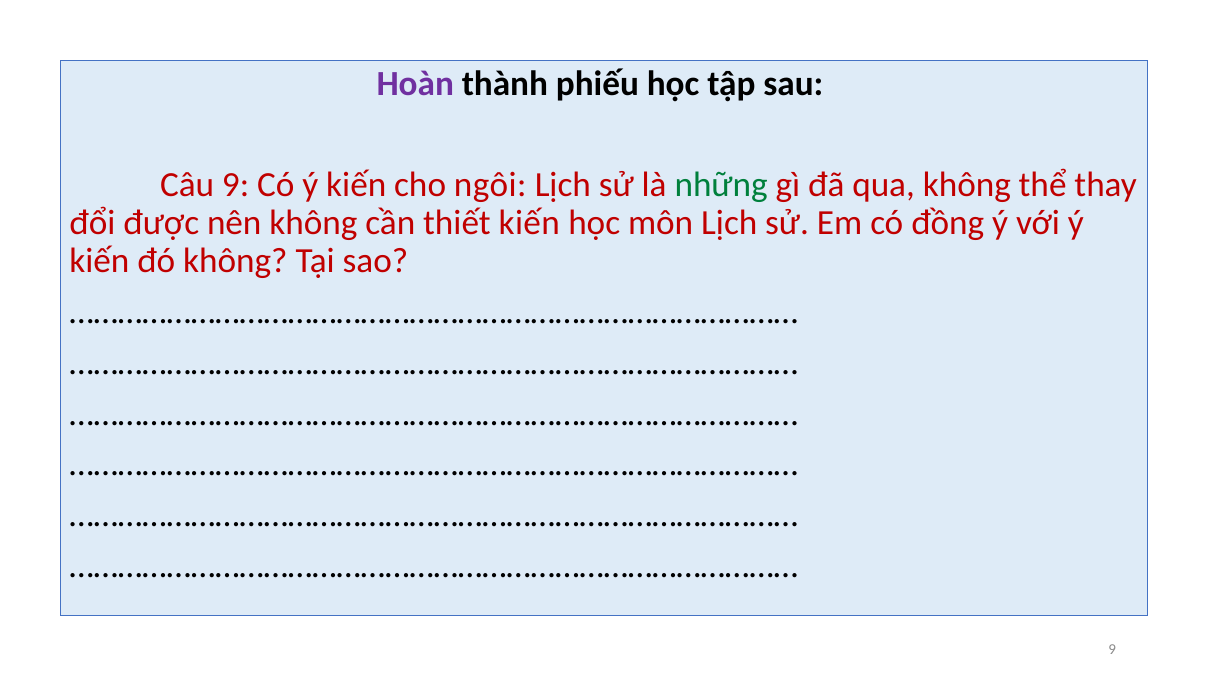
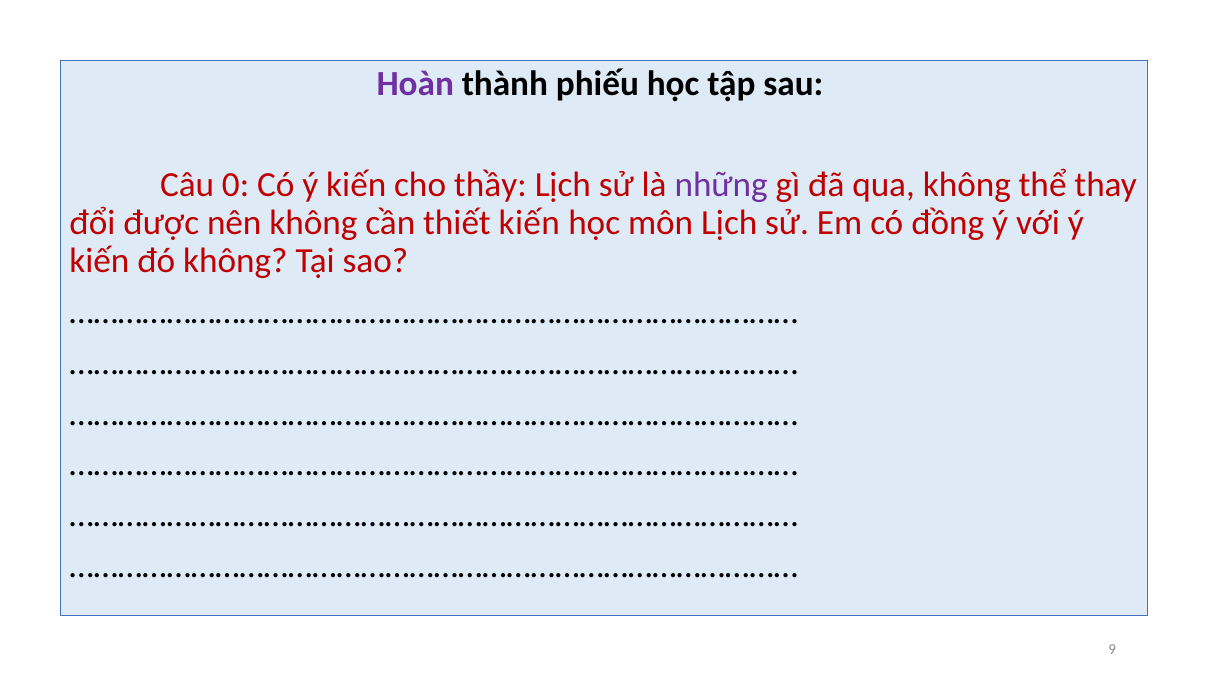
Câu 9: 9 -> 0
ngôi: ngôi -> thầy
những colour: green -> purple
